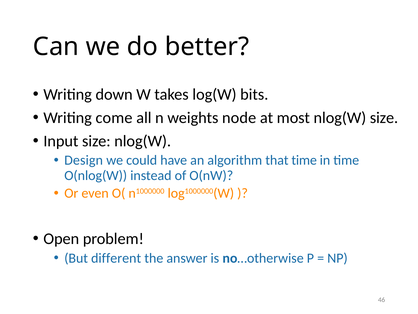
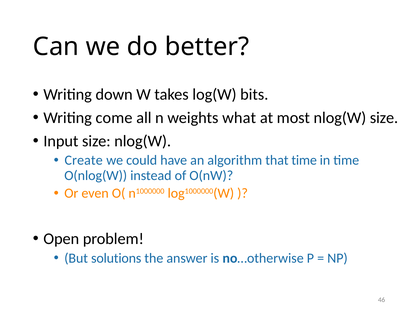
node: node -> what
Design: Design -> Create
different: different -> solutions
